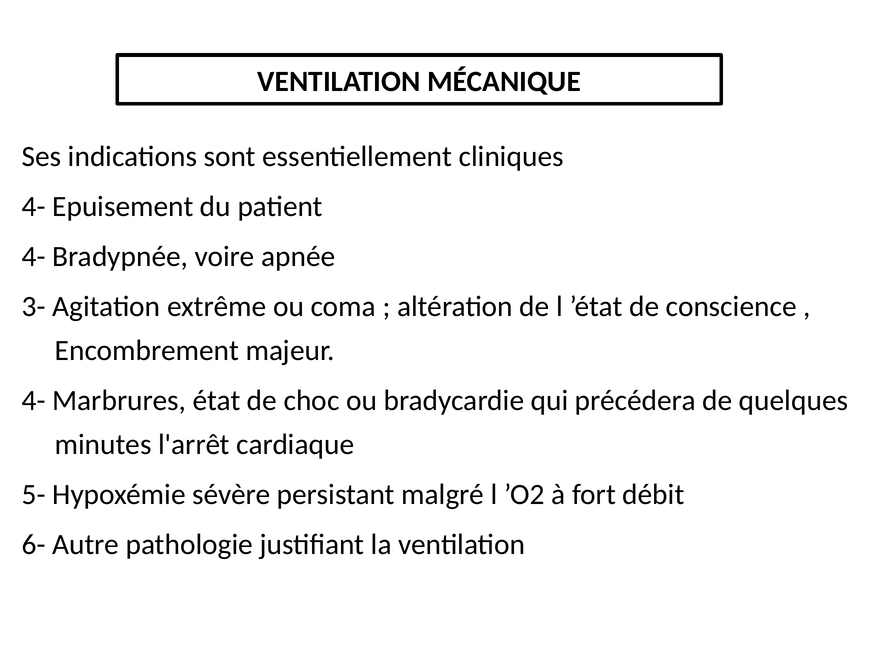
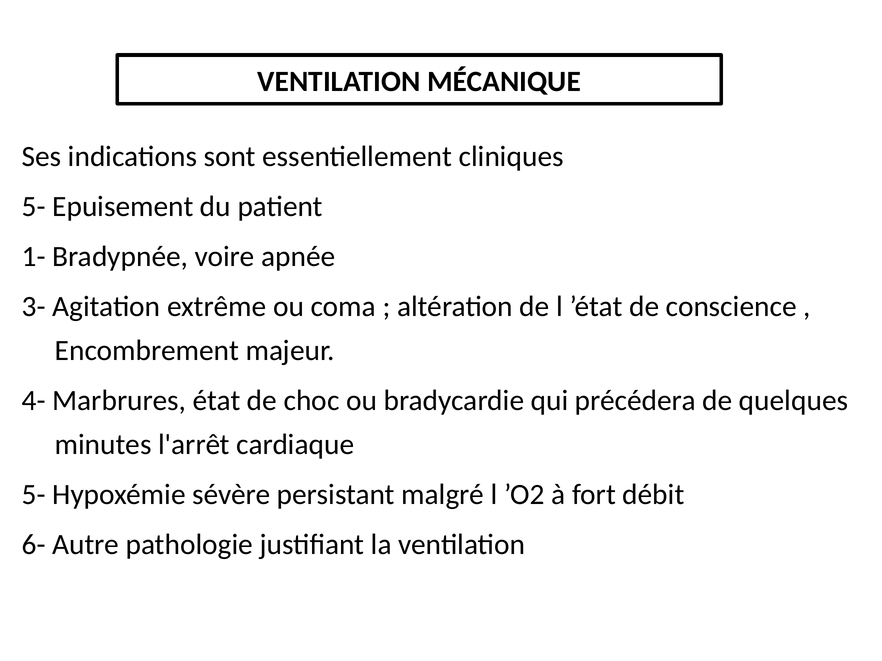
4- at (34, 207): 4- -> 5-
4- at (34, 257): 4- -> 1-
